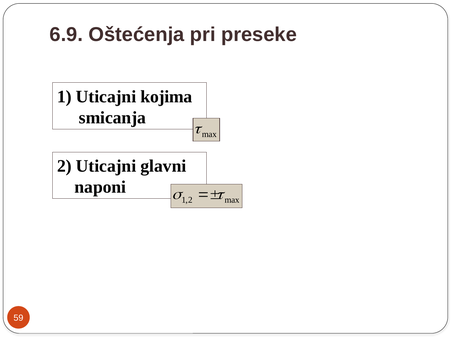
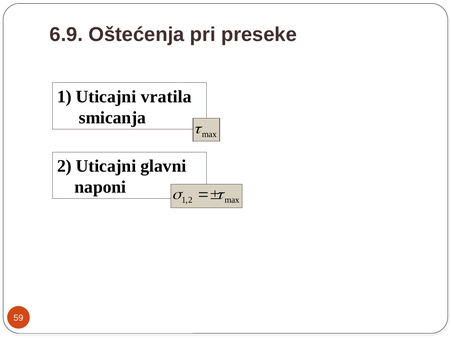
kojima: kojima -> vratila
